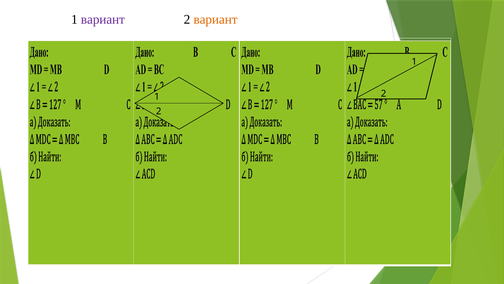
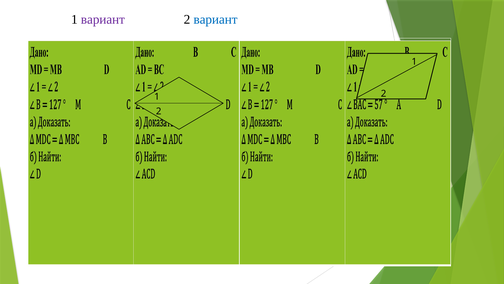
вариант at (215, 19) colour: orange -> blue
